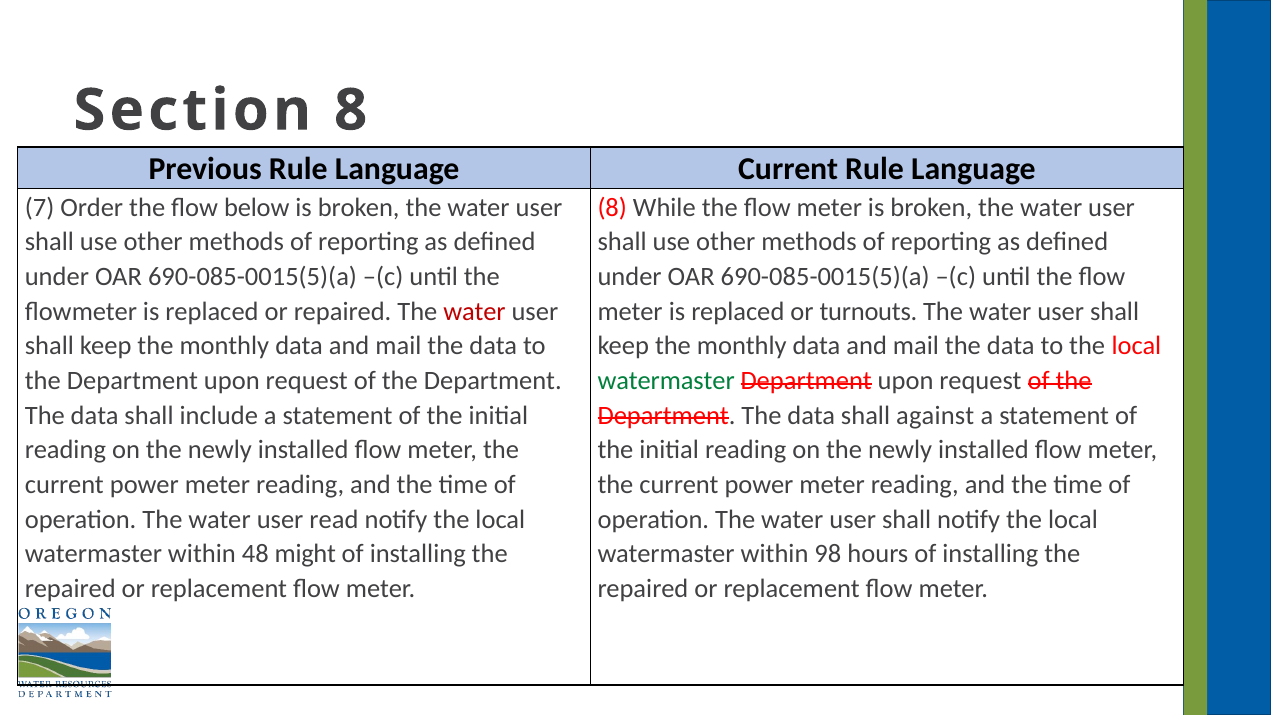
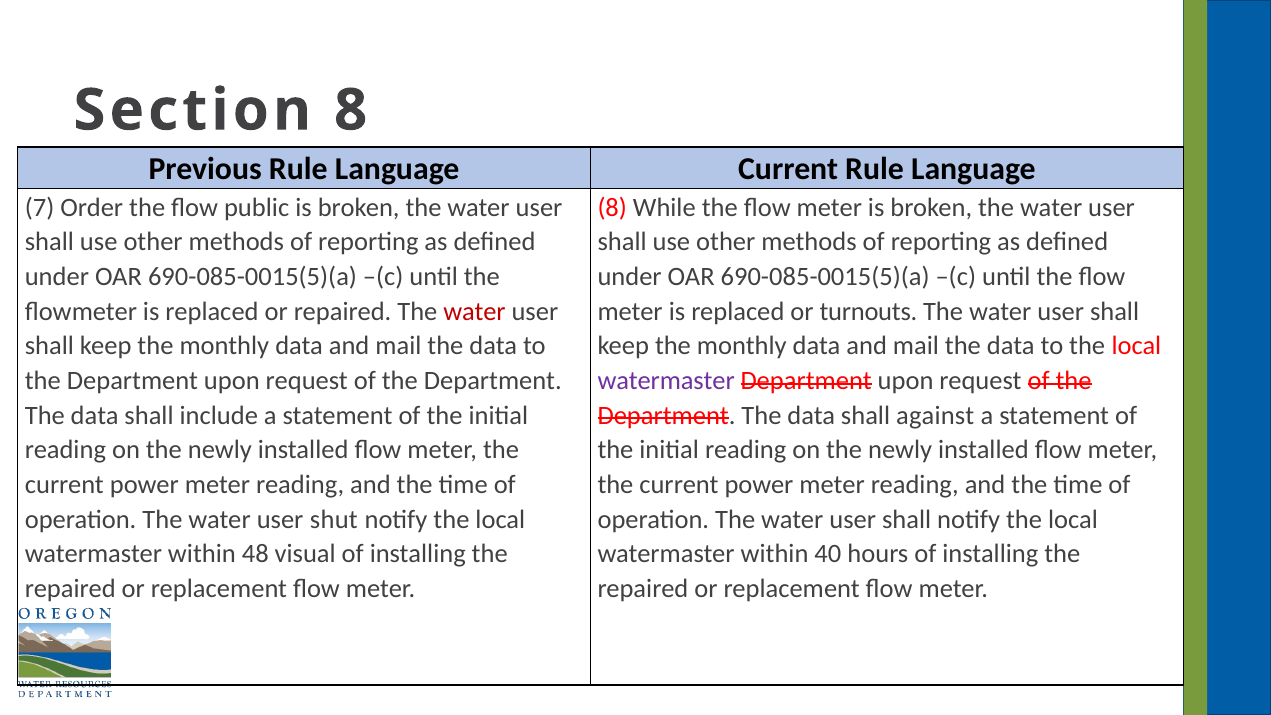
below: below -> public
watermaster at (666, 381) colour: green -> purple
read: read -> shut
might: might -> visual
98: 98 -> 40
